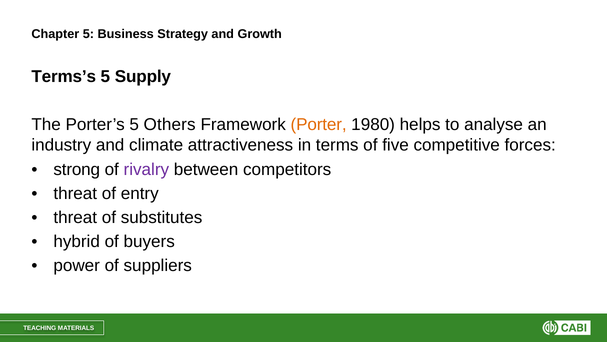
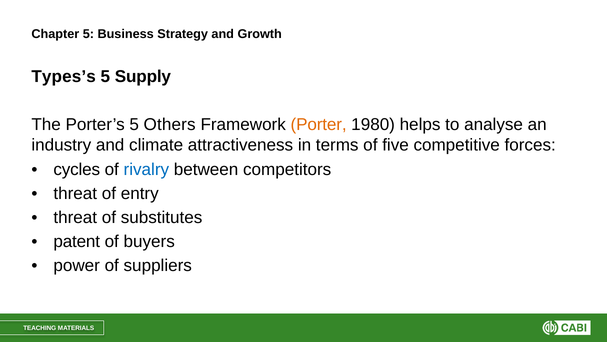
Terms’s: Terms’s -> Types’s
strong: strong -> cycles
rivalry colour: purple -> blue
hybrid: hybrid -> patent
